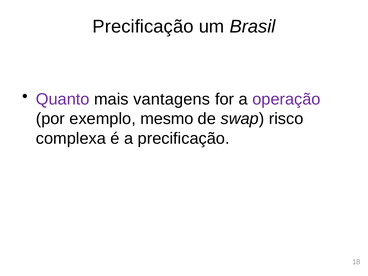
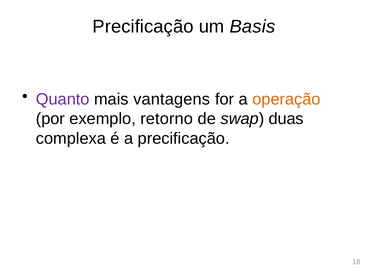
Brasil: Brasil -> Basis
operação colour: purple -> orange
mesmo: mesmo -> retorno
risco: risco -> duas
